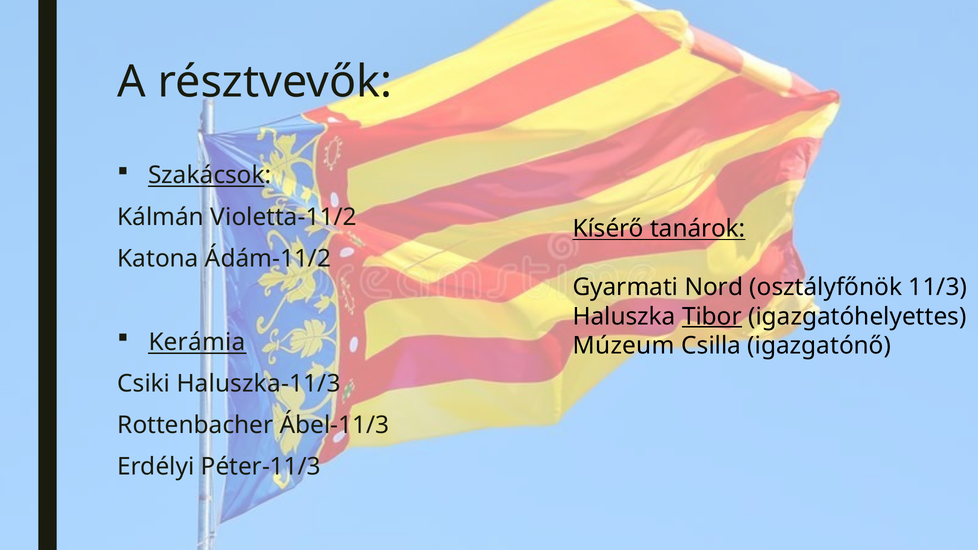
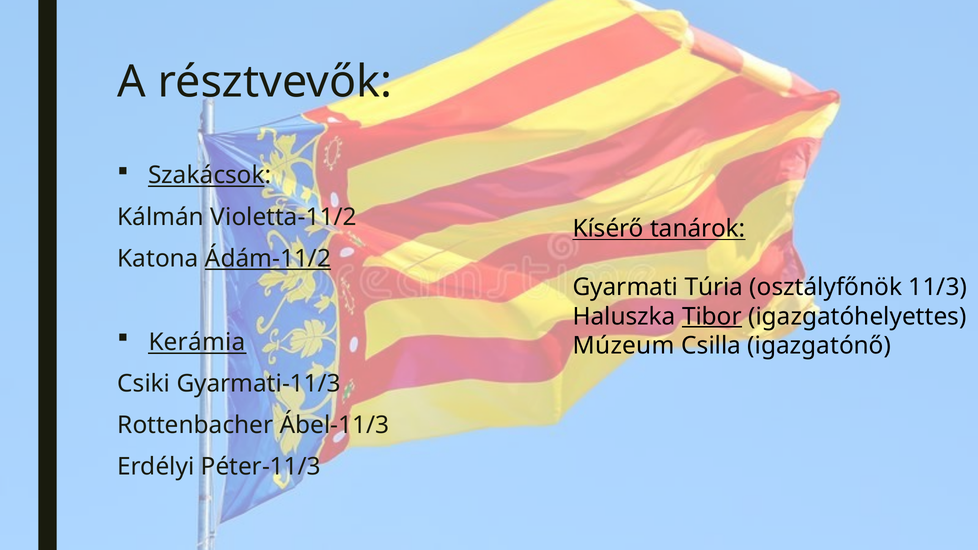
Ádám-11/2 underline: none -> present
Nord: Nord -> Túria
Haluszka-11/3: Haluszka-11/3 -> Gyarmati-11/3
